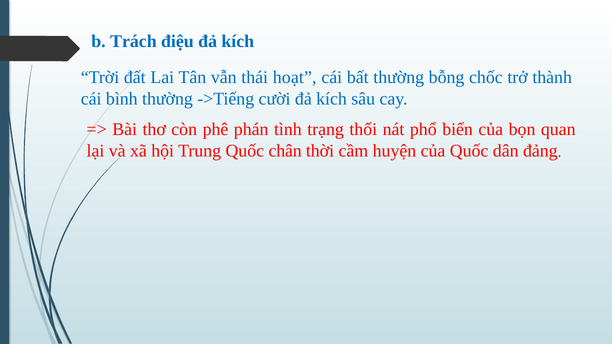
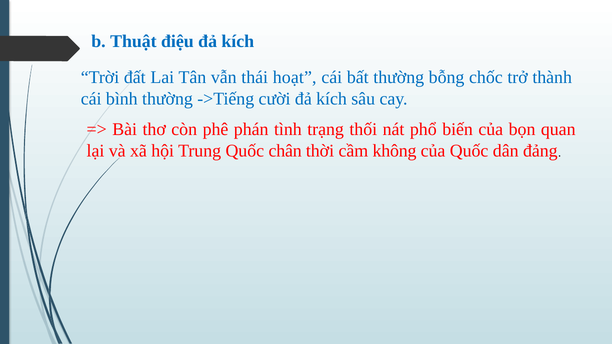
Trách: Trách -> Thuật
huyện: huyện -> không
